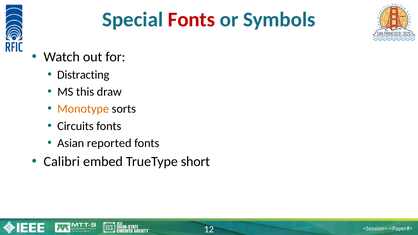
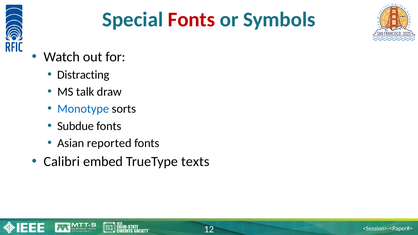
this: this -> talk
Monotype colour: orange -> blue
Circuits: Circuits -> Subdue
short: short -> texts
